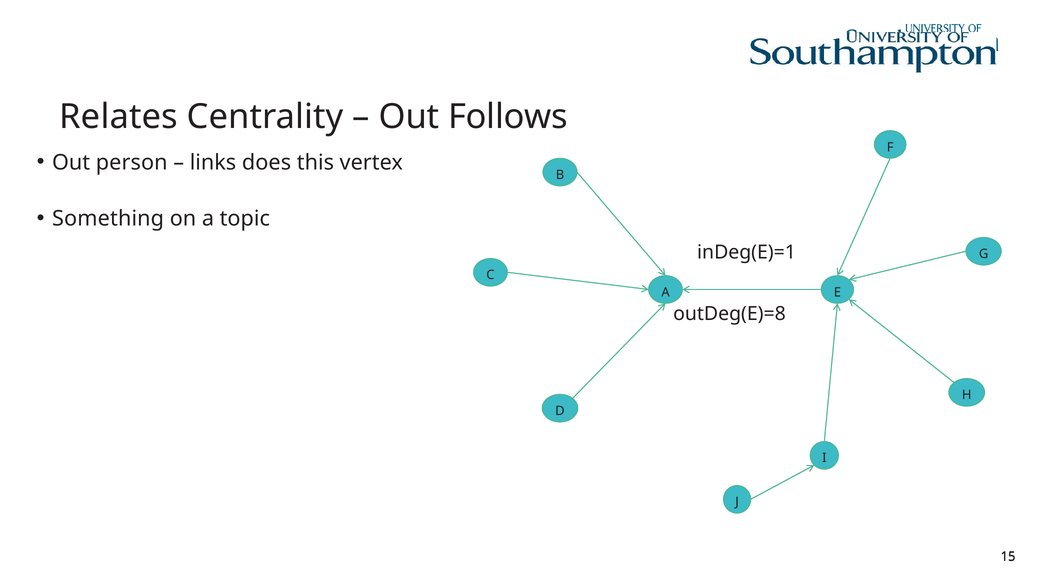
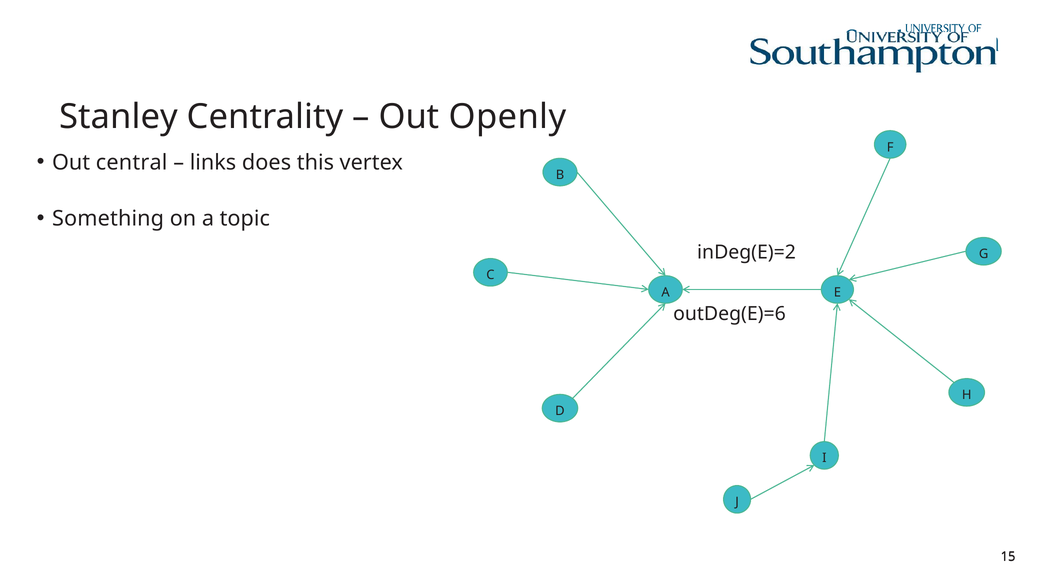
Relates: Relates -> Stanley
Follows: Follows -> Openly
person: person -> central
inDeg(E)=1: inDeg(E)=1 -> inDeg(E)=2
outDeg(E)=8: outDeg(E)=8 -> outDeg(E)=6
